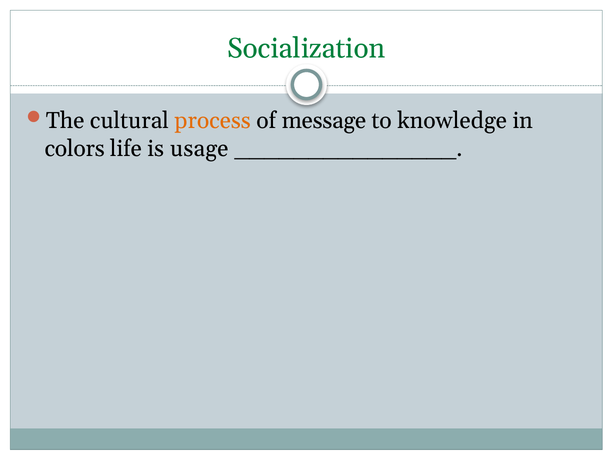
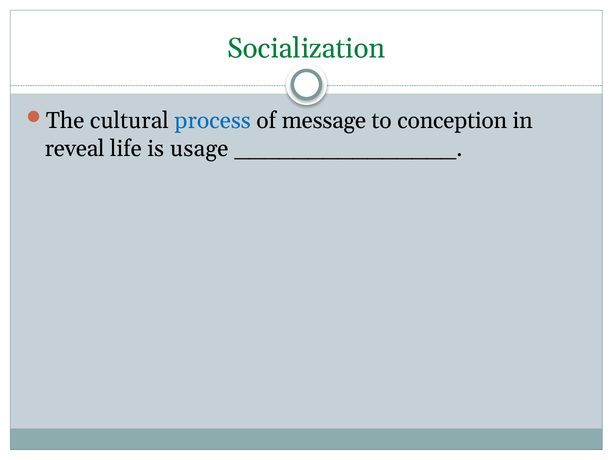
process colour: orange -> blue
knowledge: knowledge -> conception
colors: colors -> reveal
